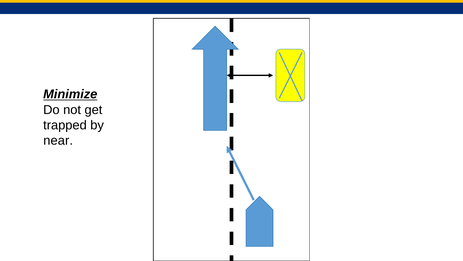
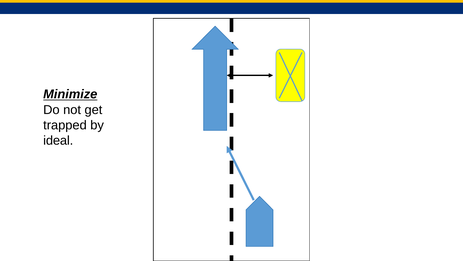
near: near -> ideal
